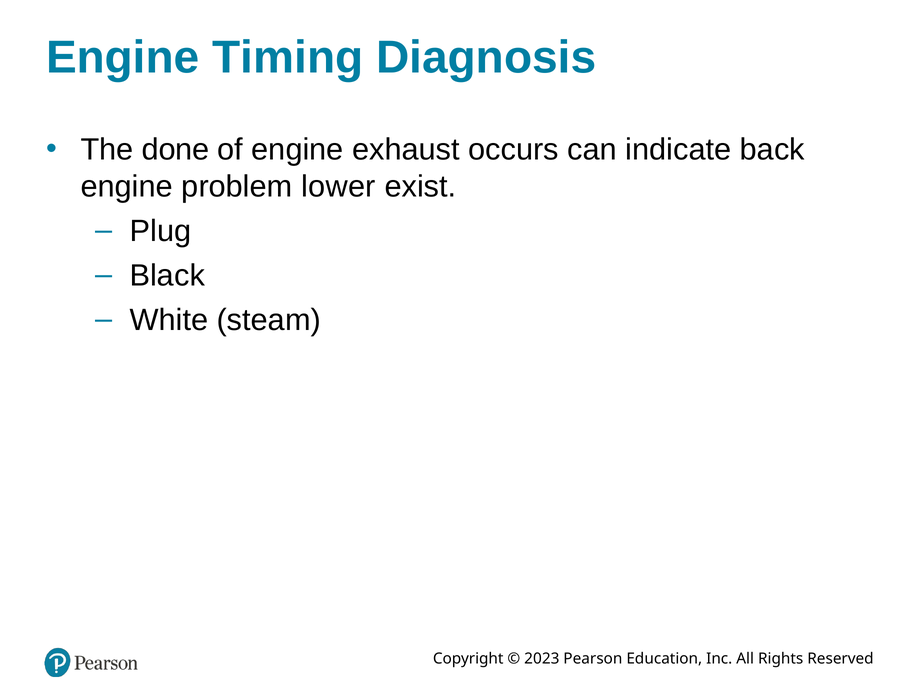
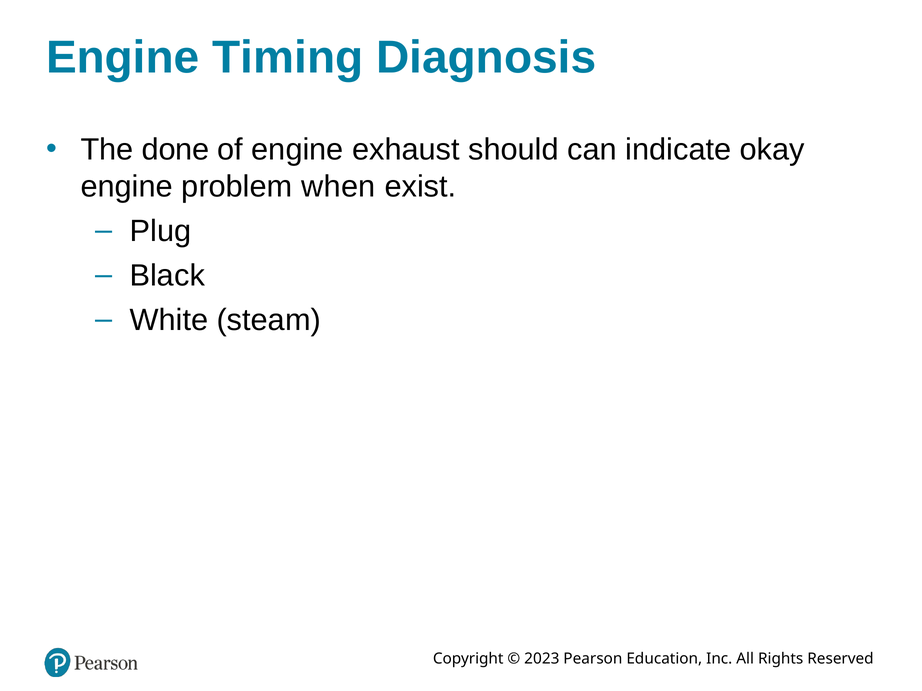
occurs: occurs -> should
back: back -> okay
lower: lower -> when
